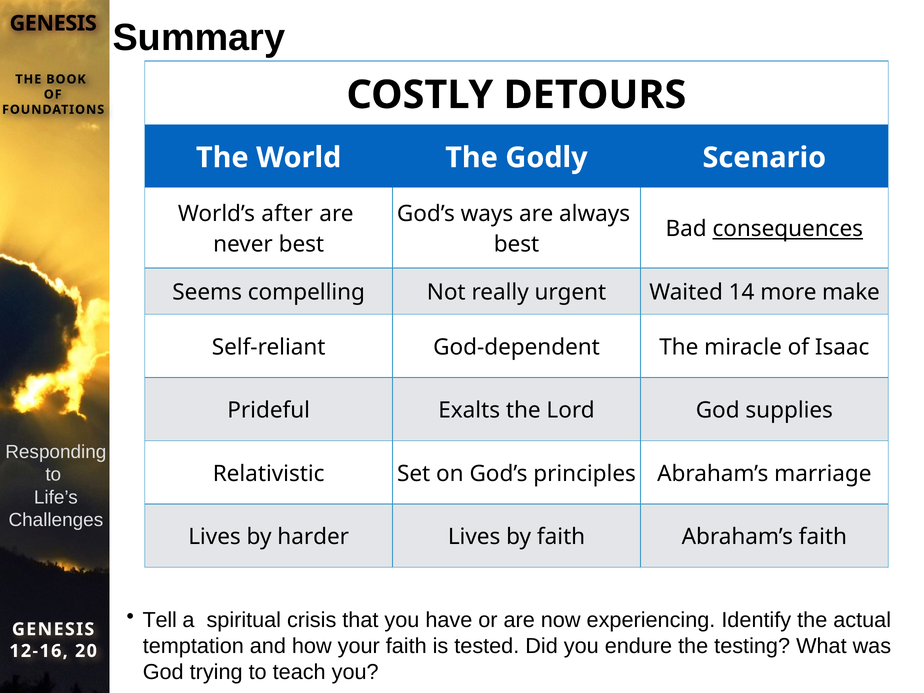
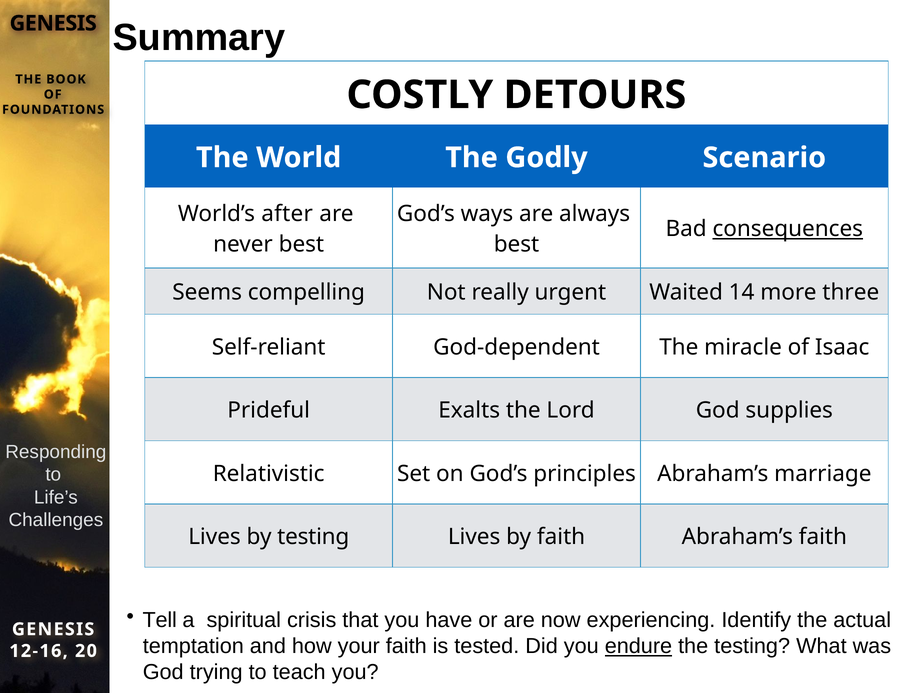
make: make -> three
by harder: harder -> testing
endure underline: none -> present
